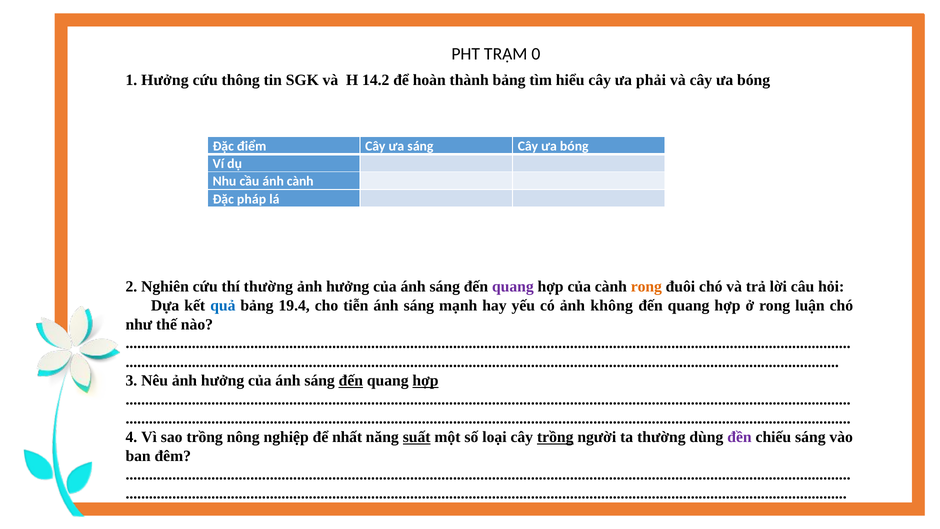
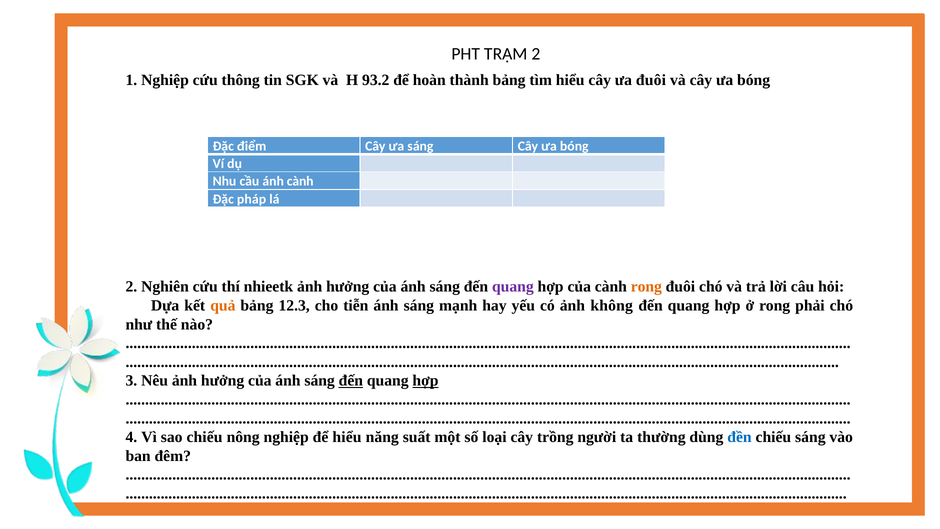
TRẠM 0: 0 -> 2
1 Hưởng: Hưởng -> Nghiệp
14.2: 14.2 -> 93.2
ưa phải: phải -> đuôi
thí thường: thường -> nhieetk
quả colour: blue -> orange
19.4: 19.4 -> 12.3
luận: luận -> phải
sao trồng: trồng -> chiếu
để nhất: nhất -> hiểu
suất underline: present -> none
trồng at (555, 437) underline: present -> none
đền colour: purple -> blue
